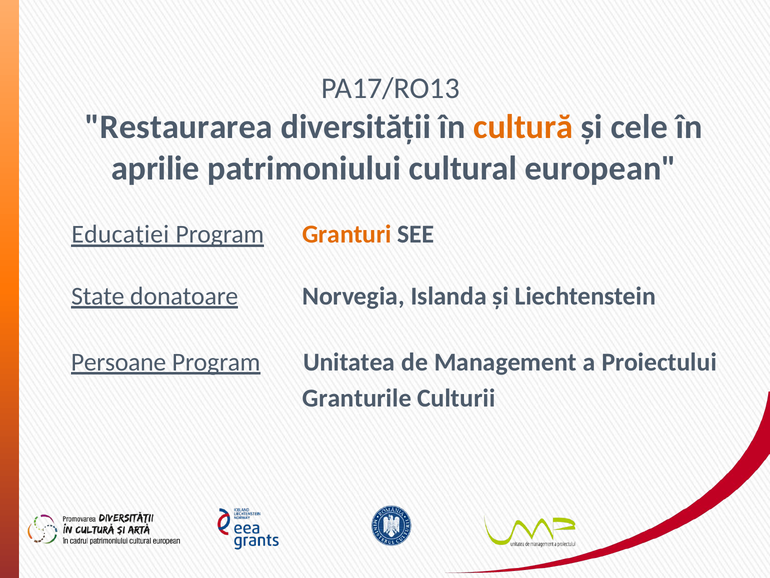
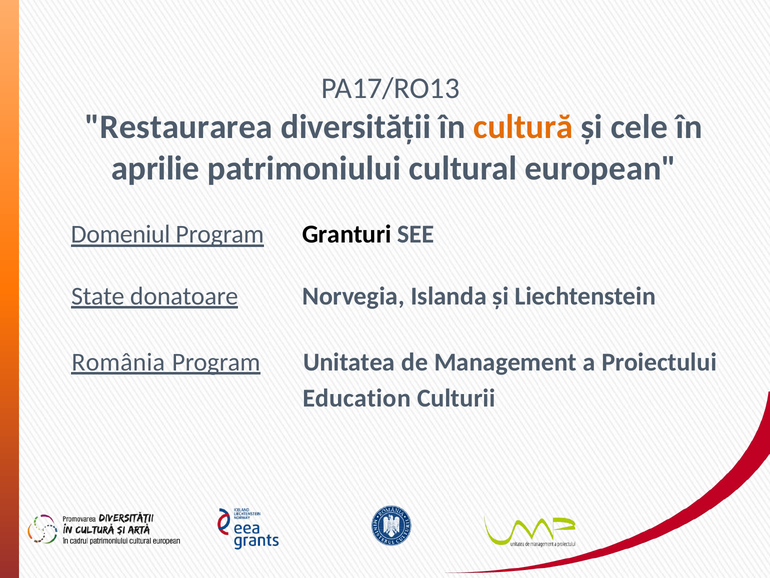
Educaţiei: Educaţiei -> Domeniul
Granturi colour: orange -> black
Persoane: Persoane -> România
Granturile: Granturile -> Education
